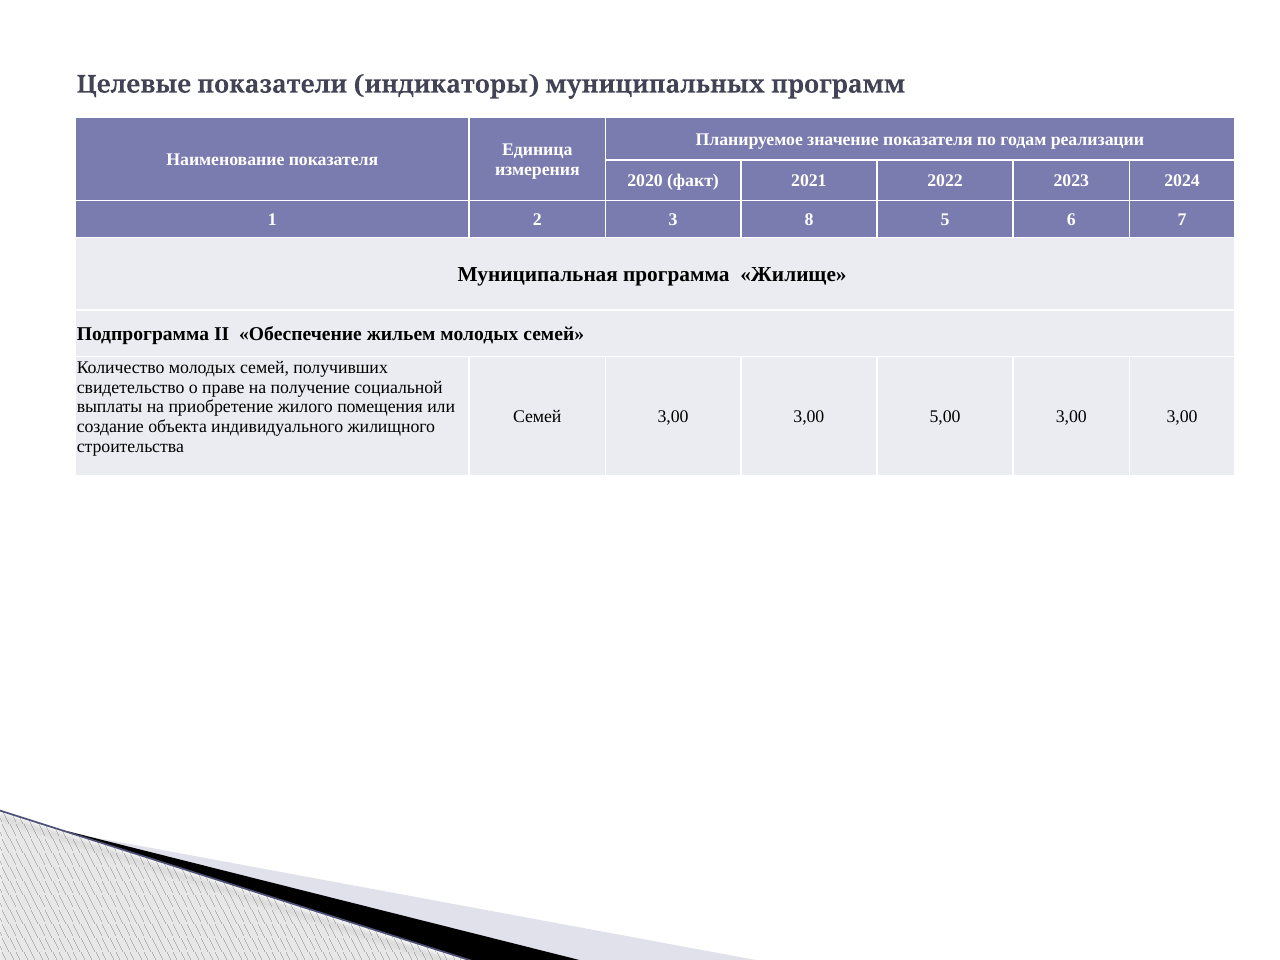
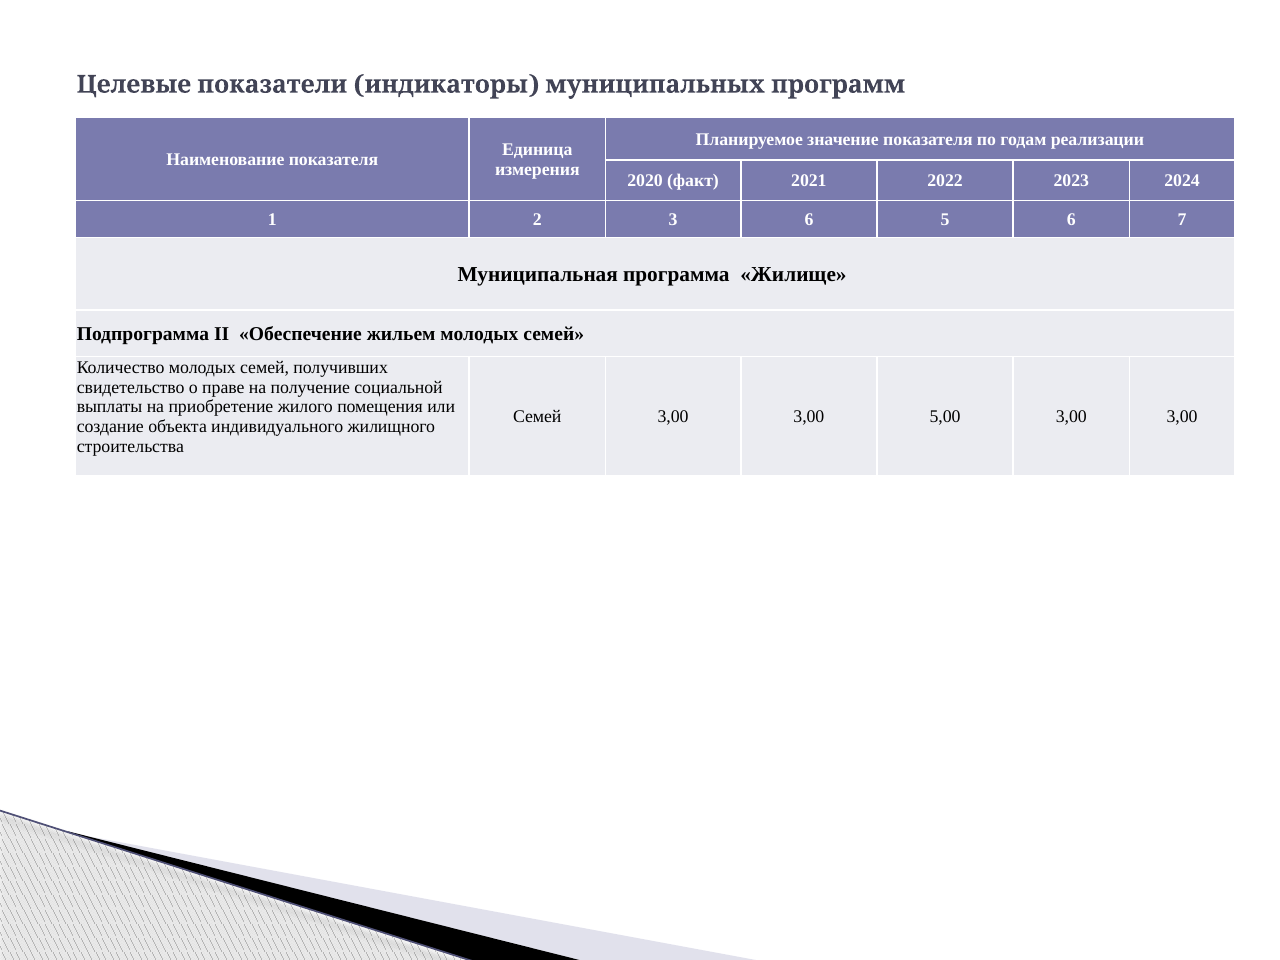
3 8: 8 -> 6
